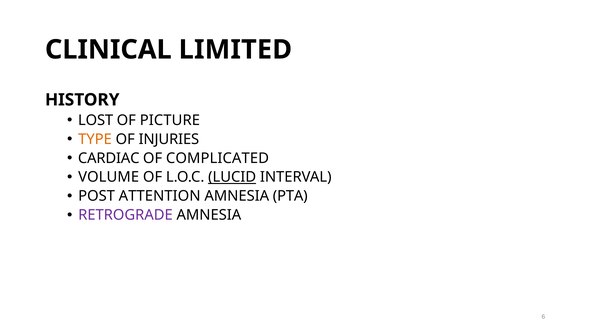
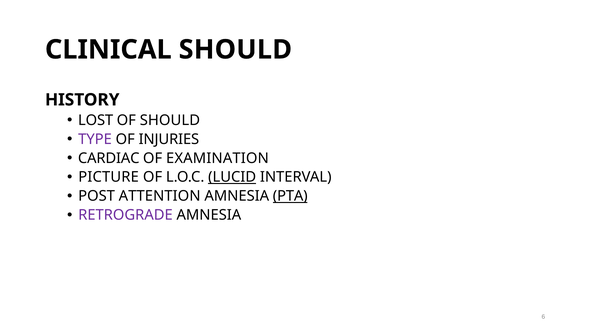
CLINICAL LIMITED: LIMITED -> SHOULD
OF PICTURE: PICTURE -> SHOULD
TYPE colour: orange -> purple
COMPLICATED: COMPLICATED -> EXAMINATION
VOLUME: VOLUME -> PICTURE
PTA underline: none -> present
